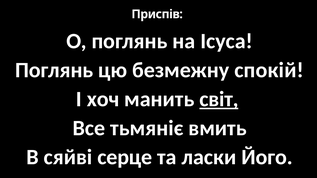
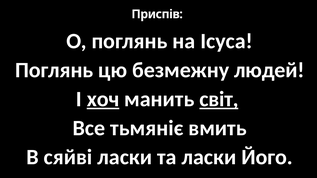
спокій: спокій -> людей
хоч underline: none -> present
сяйві серце: серце -> ласки
